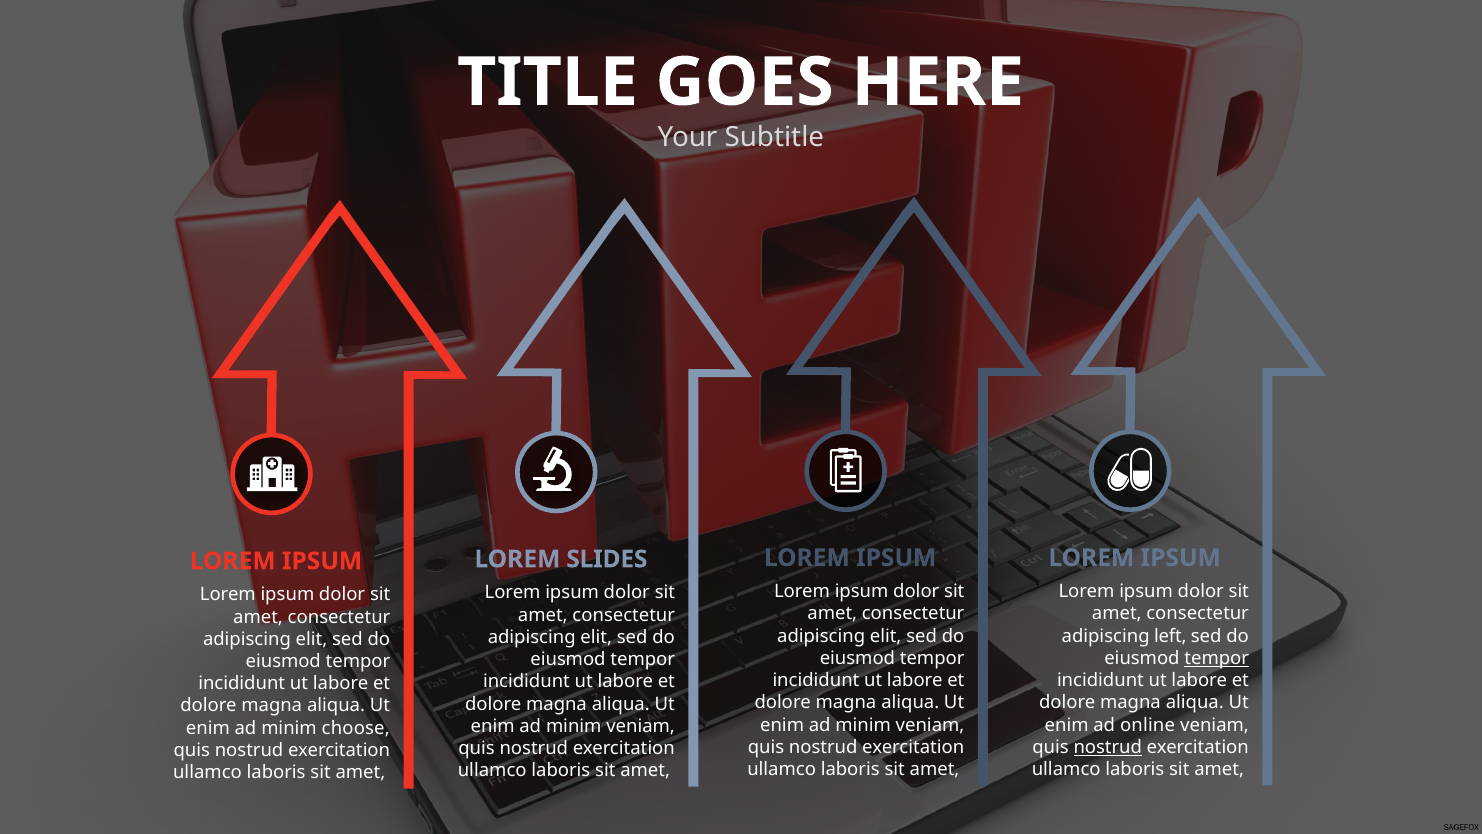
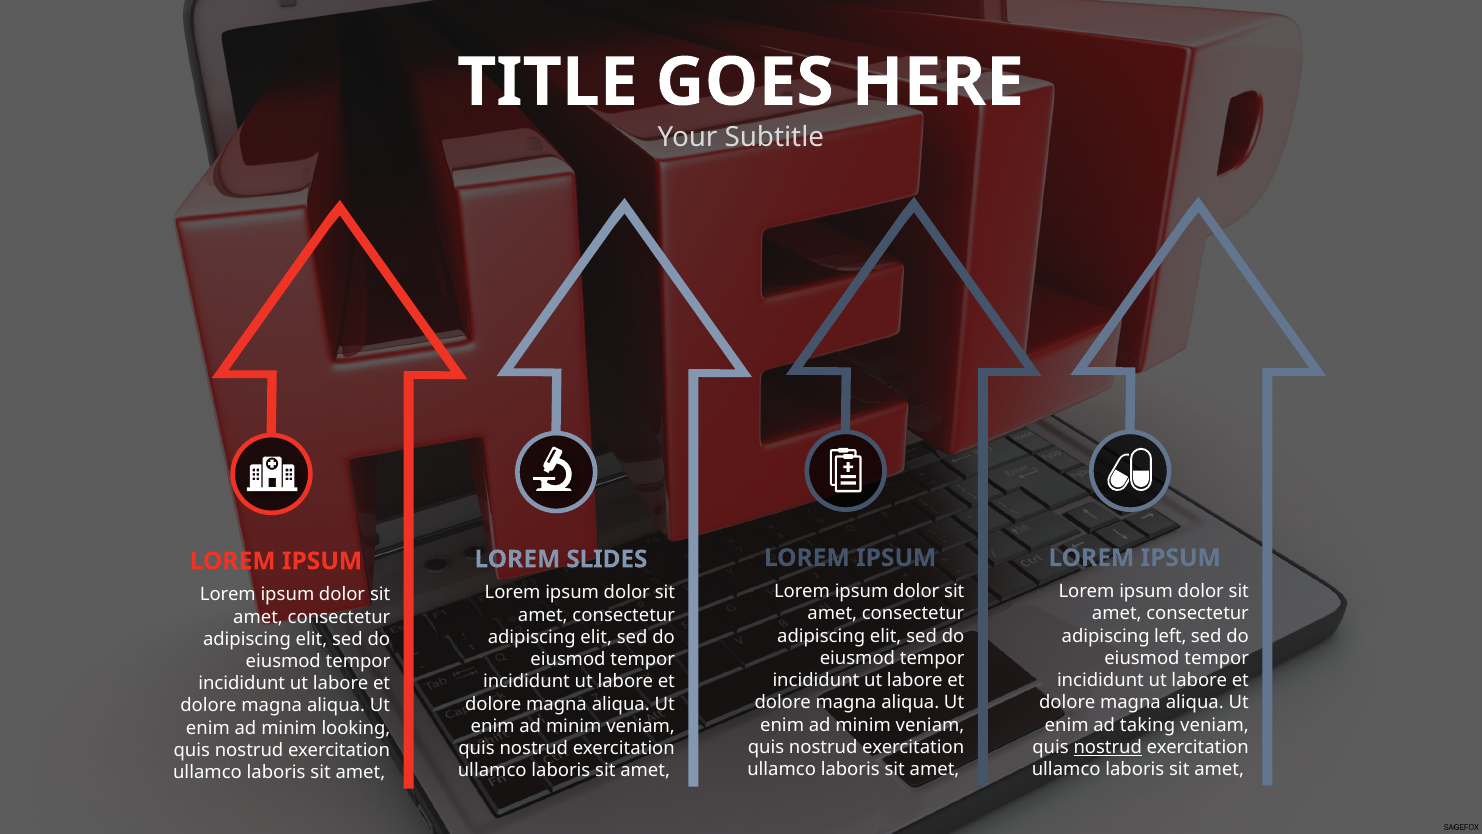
tempor at (1217, 658) underline: present -> none
online: online -> taking
choose: choose -> looking
